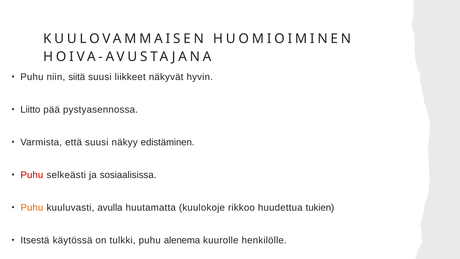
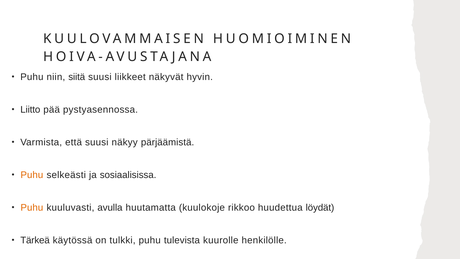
edistäminen: edistäminen -> pärjäämistä
Puhu at (32, 175) colour: red -> orange
tukien: tukien -> löydät
Itsestä: Itsestä -> Tärkeä
alenema: alenema -> tulevista
